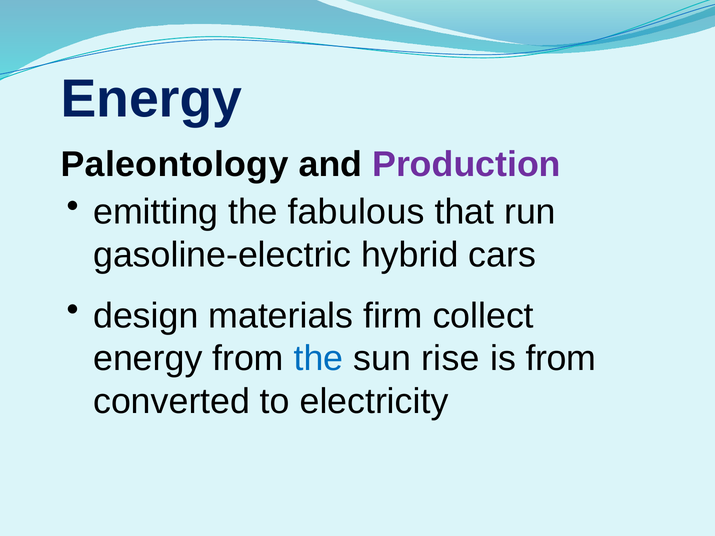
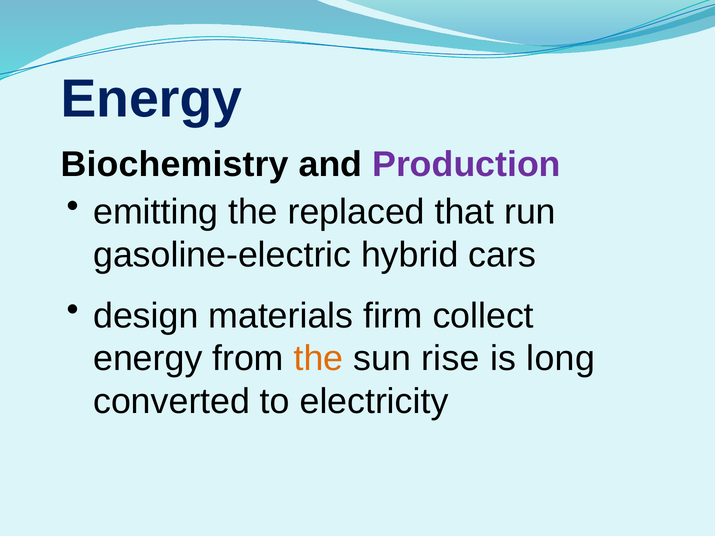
Paleontology: Paleontology -> Biochemistry
fabulous: fabulous -> replaced
the at (319, 359) colour: blue -> orange
is from: from -> long
